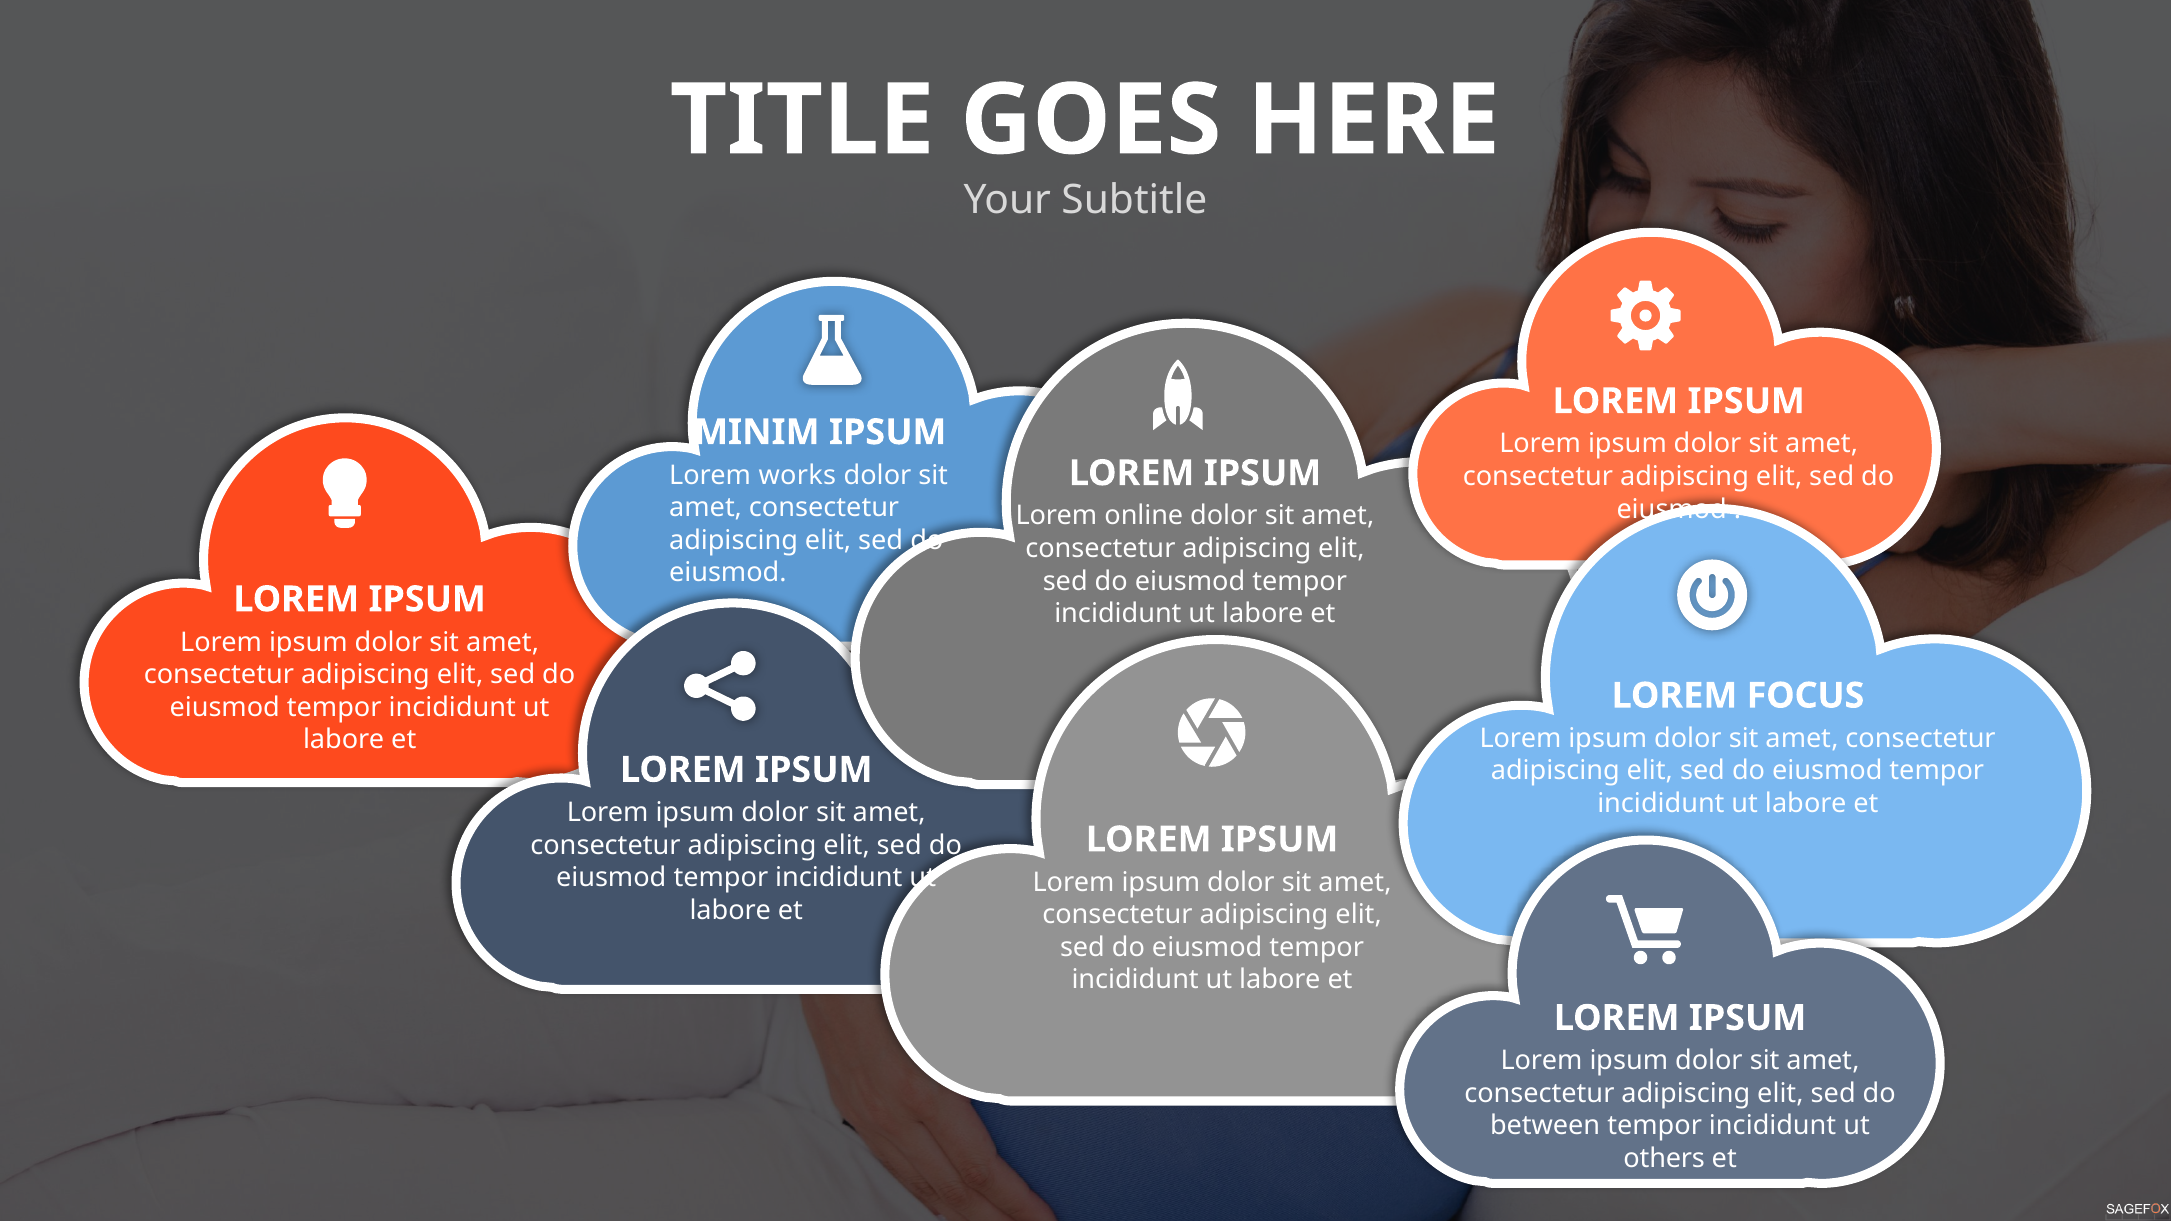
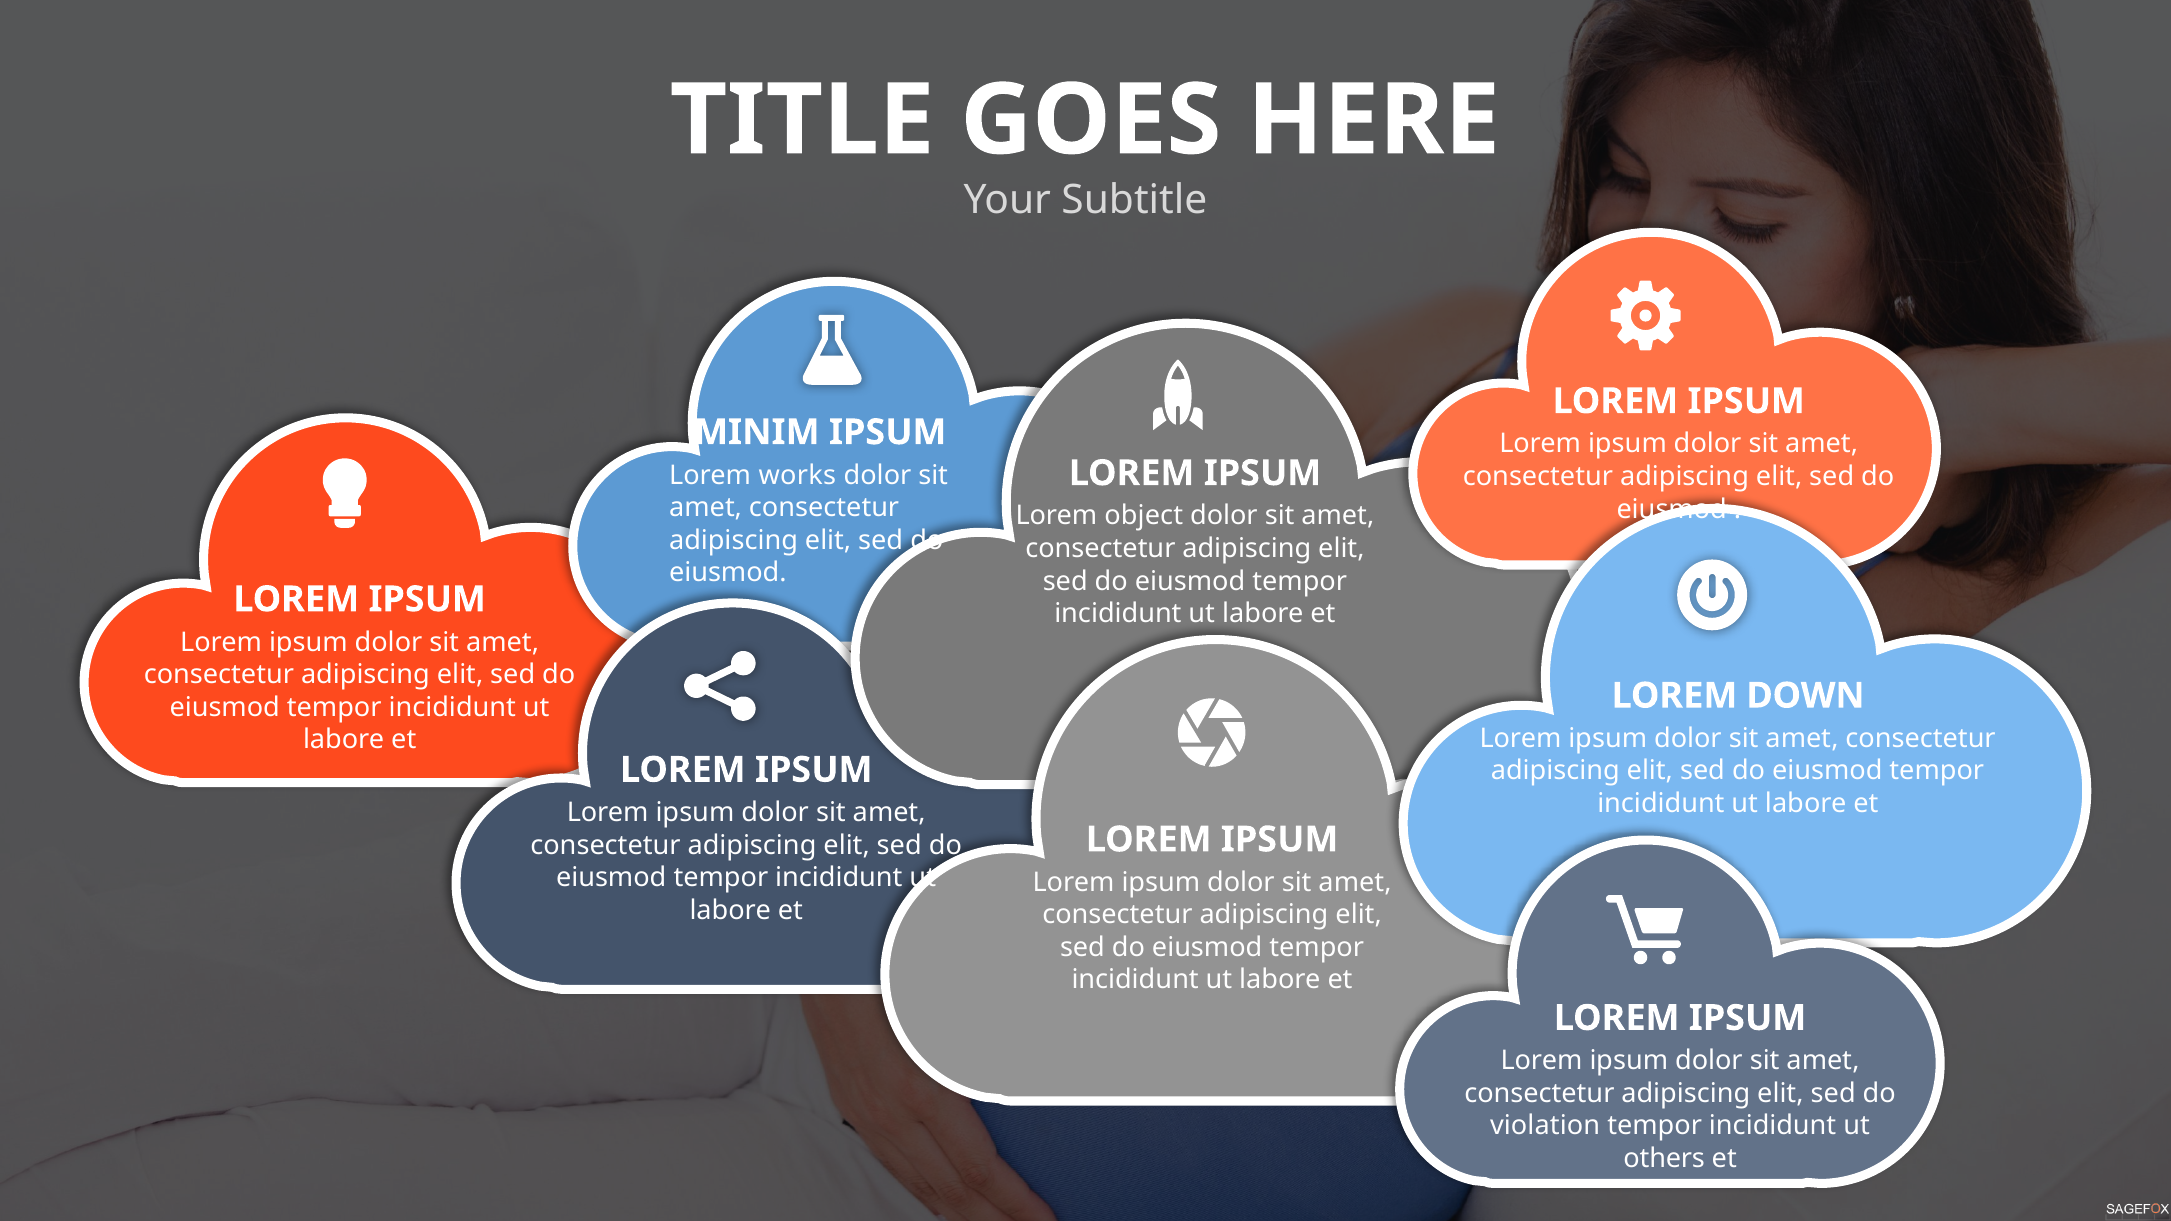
online: online -> object
FOCUS: FOCUS -> DOWN
between: between -> violation
